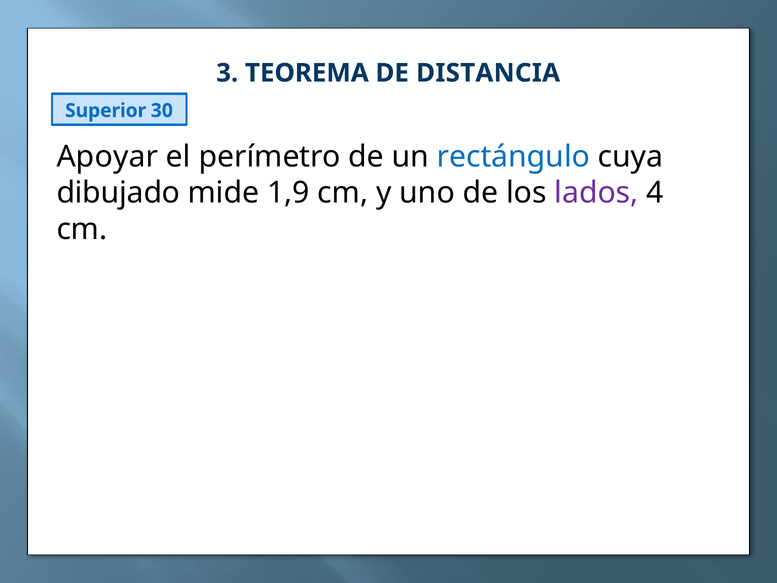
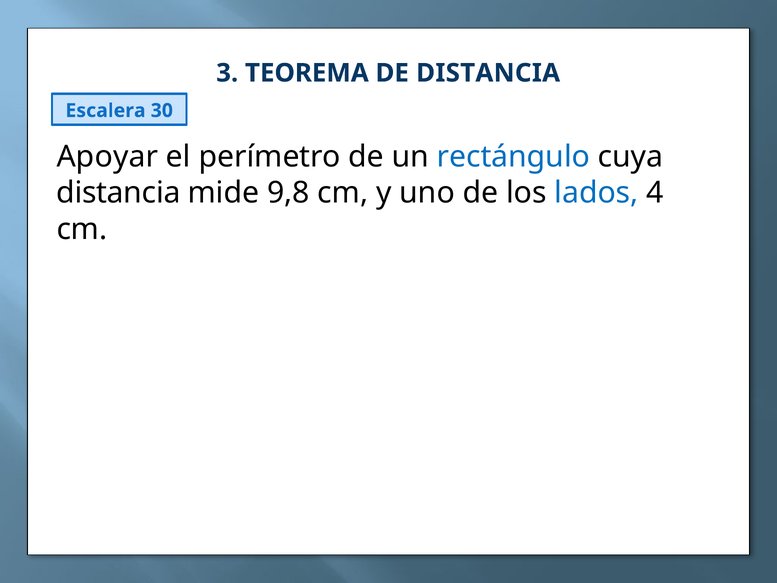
Superior: Superior -> Escalera
dibujado at (118, 193): dibujado -> distancia
1,9: 1,9 -> 9,8
lados colour: purple -> blue
